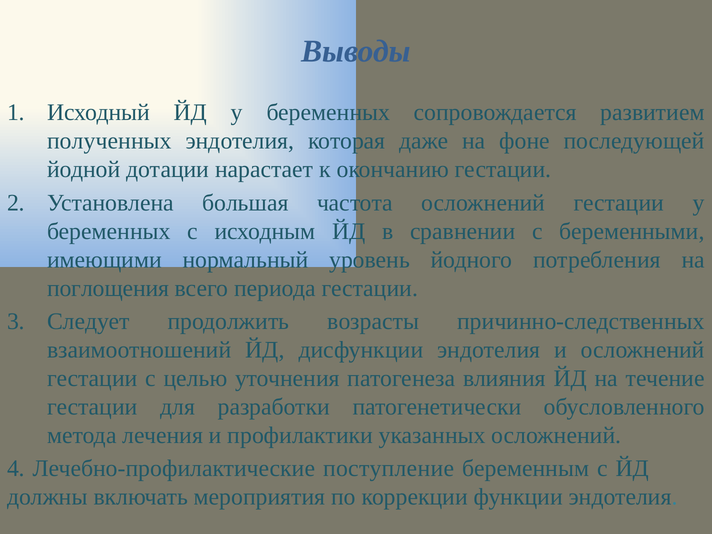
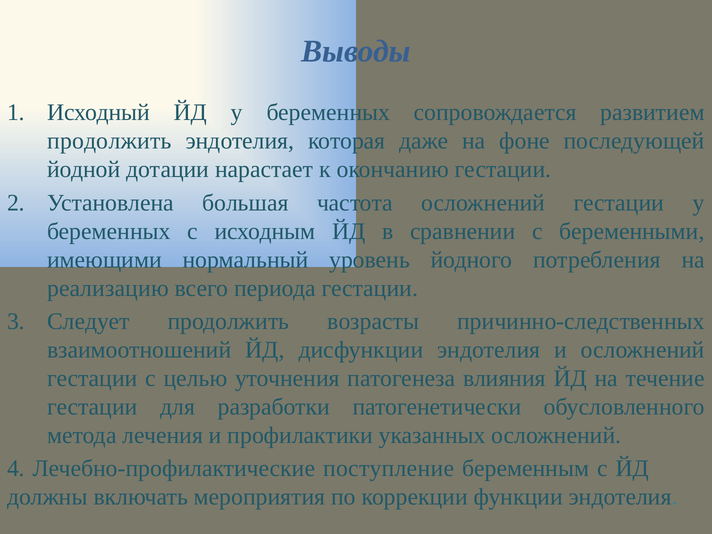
полученных at (109, 141): полученных -> продолжить
поглощения: поглощения -> реализацию
